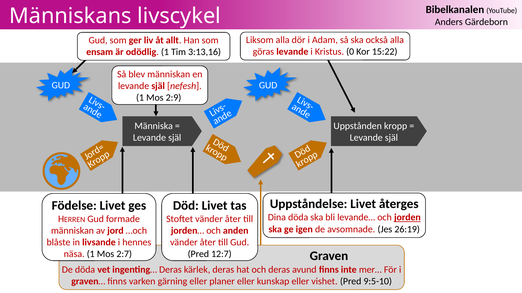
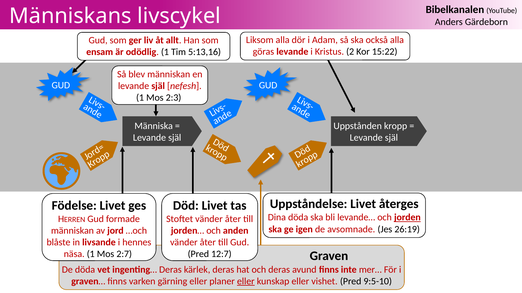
0: 0 -> 2
3:13,16: 3:13,16 -> 5:13,16
2:9: 2:9 -> 2:3
eller at (246, 282) underline: none -> present
